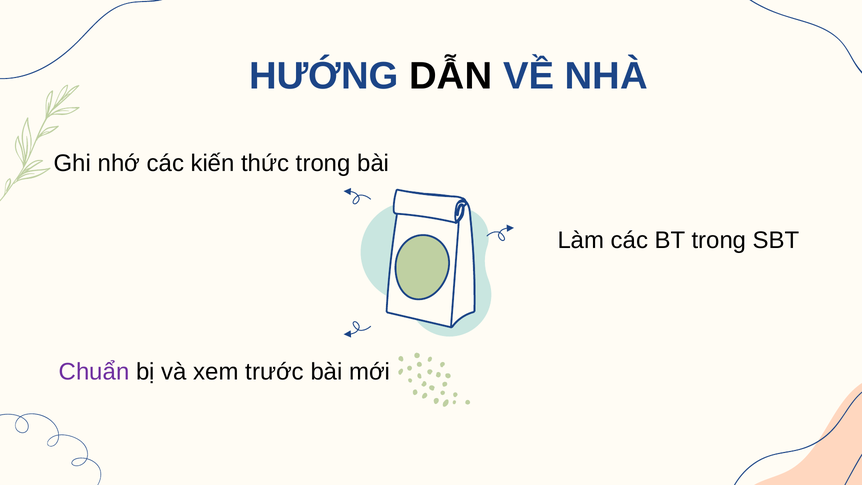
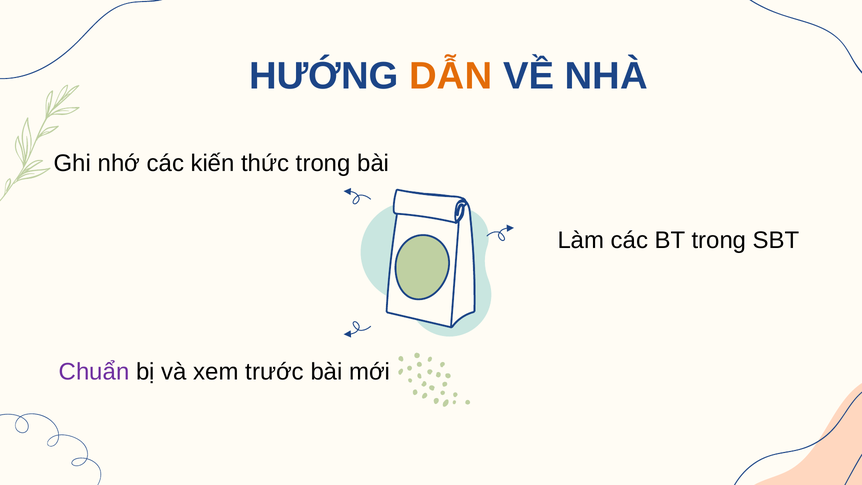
DẪN colour: black -> orange
